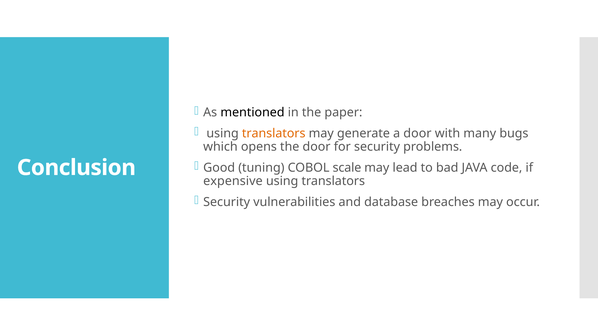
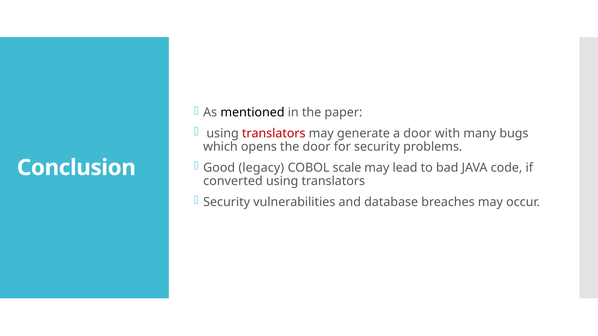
translators at (274, 133) colour: orange -> red
tuning: tuning -> legacy
expensive: expensive -> converted
